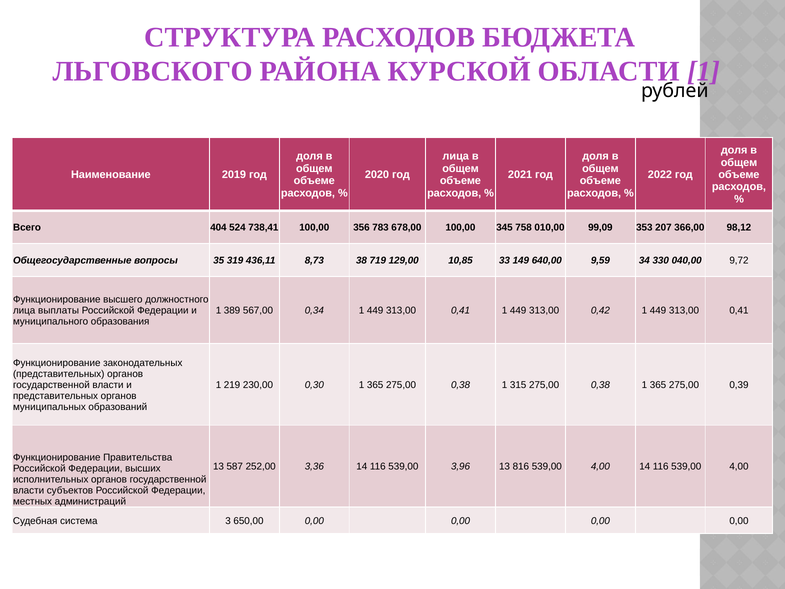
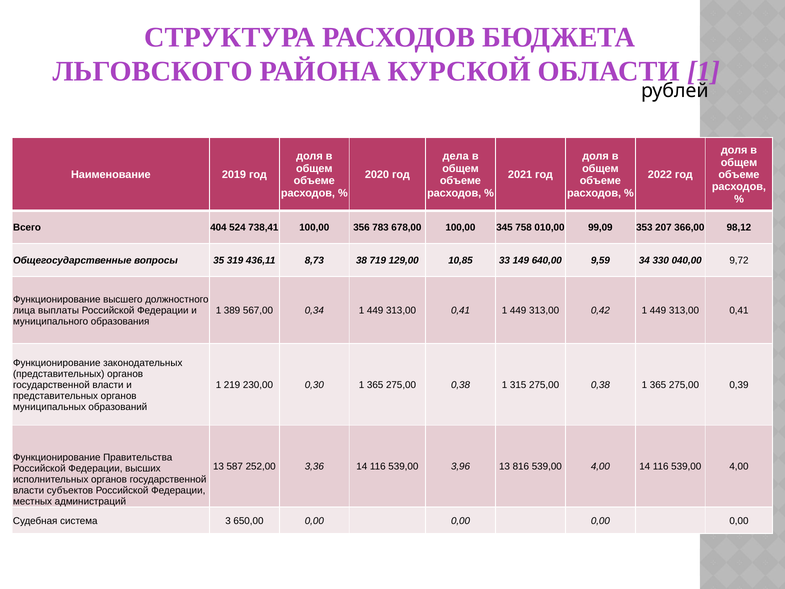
лица at (456, 156): лица -> дела
